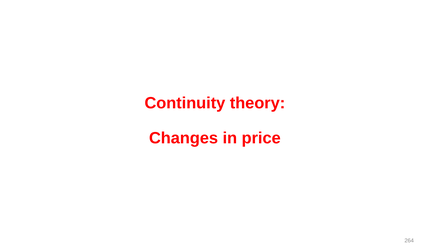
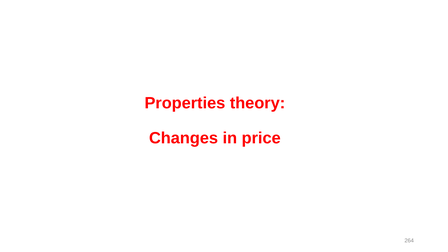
Continuity: Continuity -> Properties
